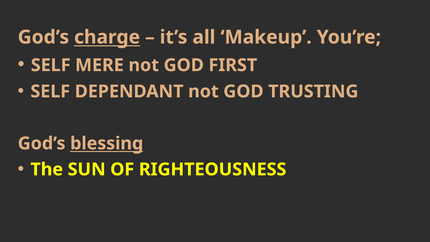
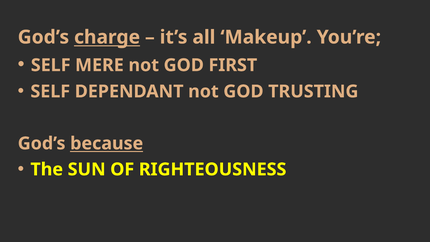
blessing: blessing -> because
